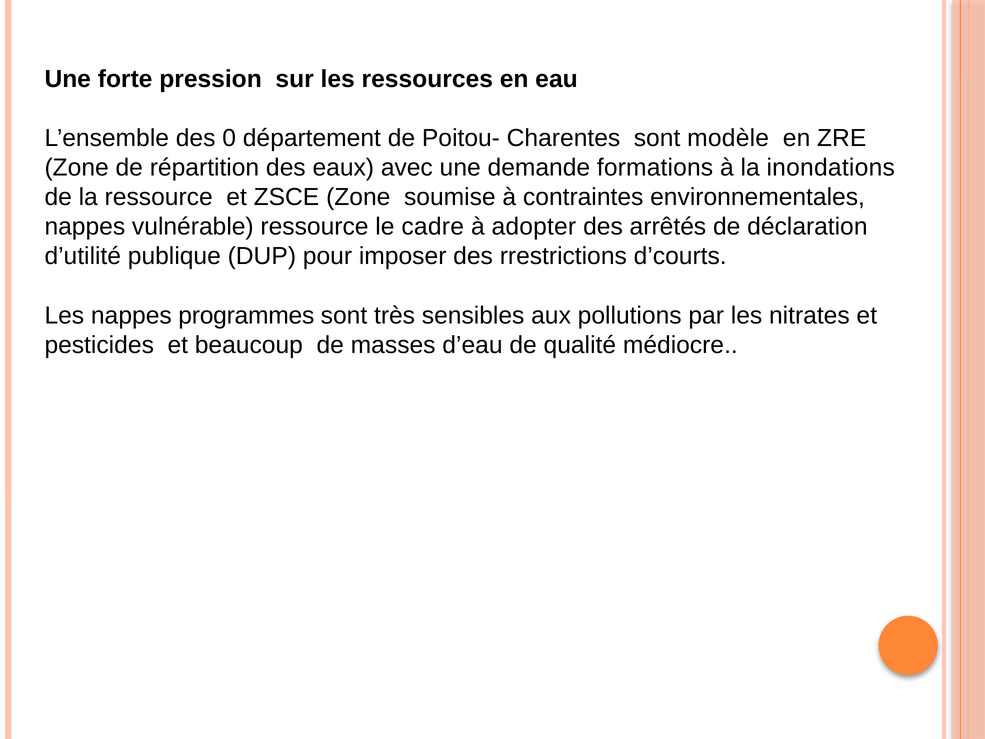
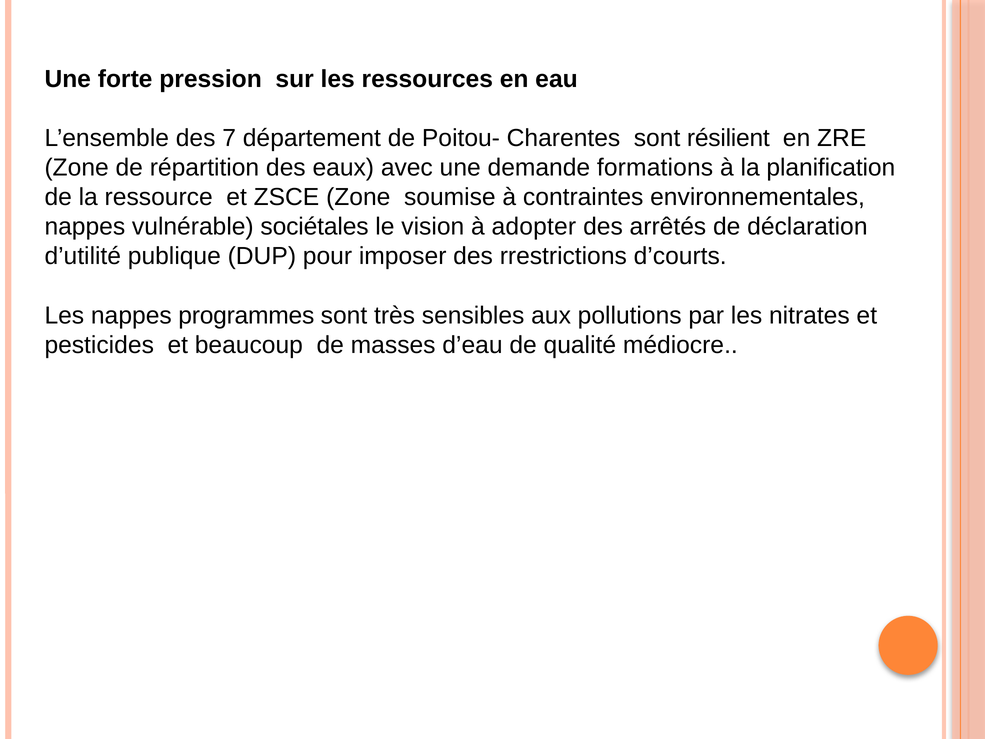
0: 0 -> 7
modèle: modèle -> résilient
inondations: inondations -> planification
vulnérable ressource: ressource -> sociétales
cadre: cadre -> vision
